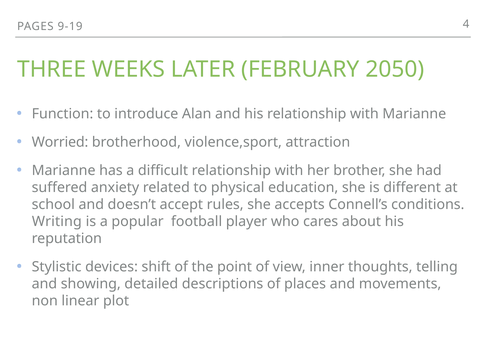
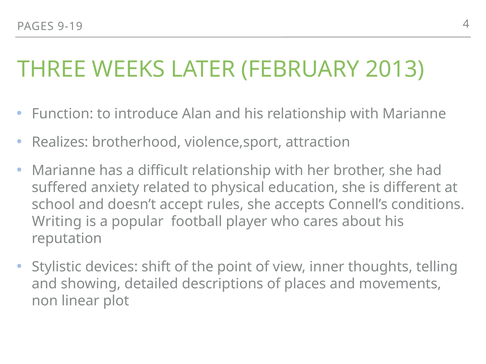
2050: 2050 -> 2013
Worried: Worried -> Realizes
